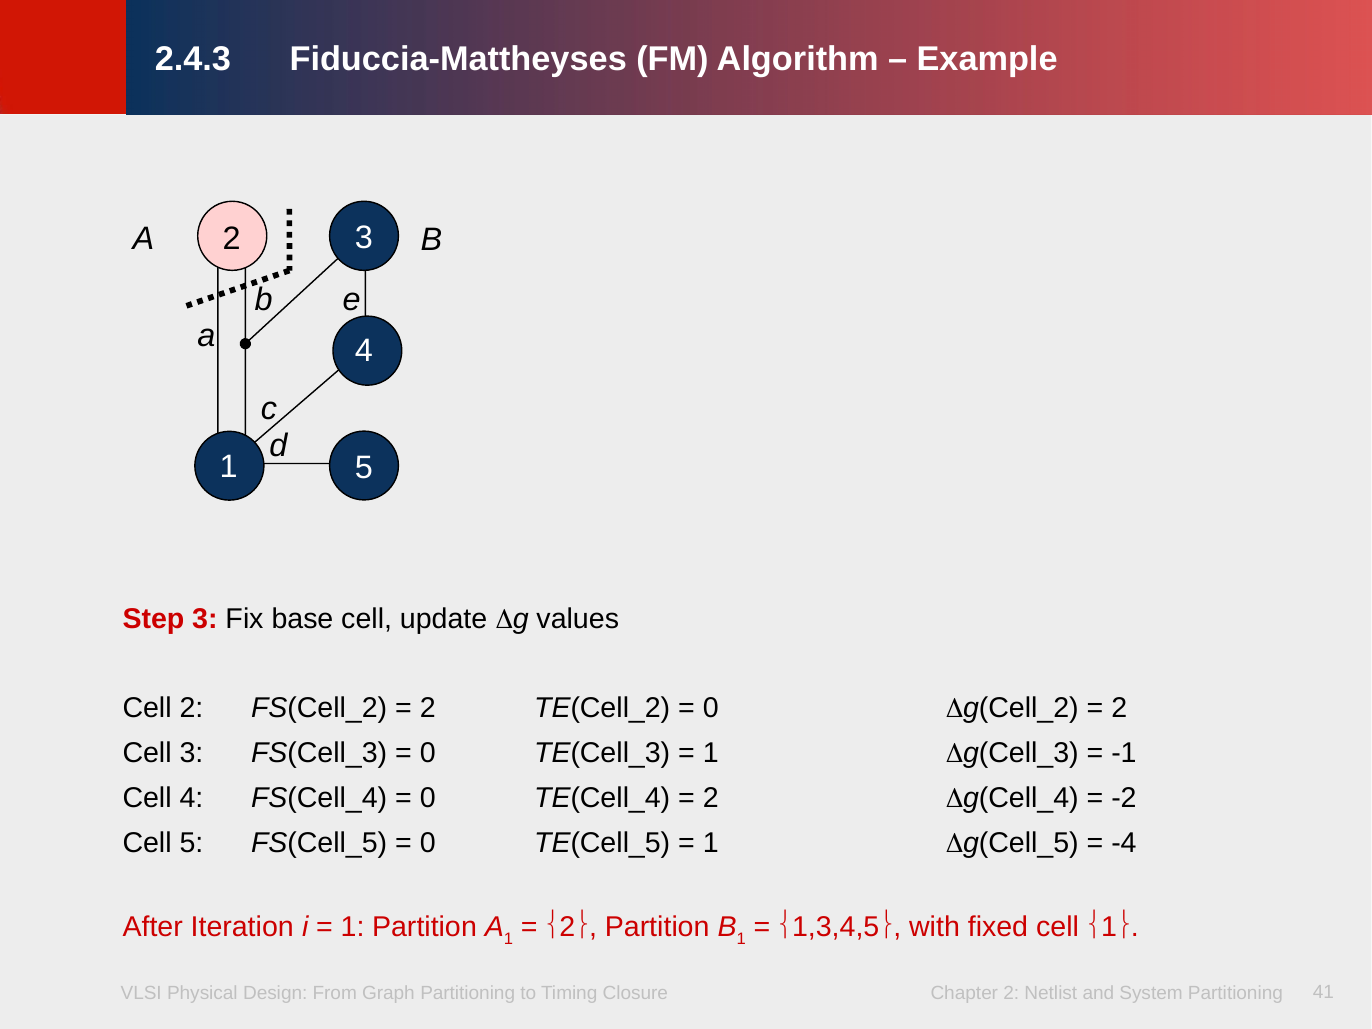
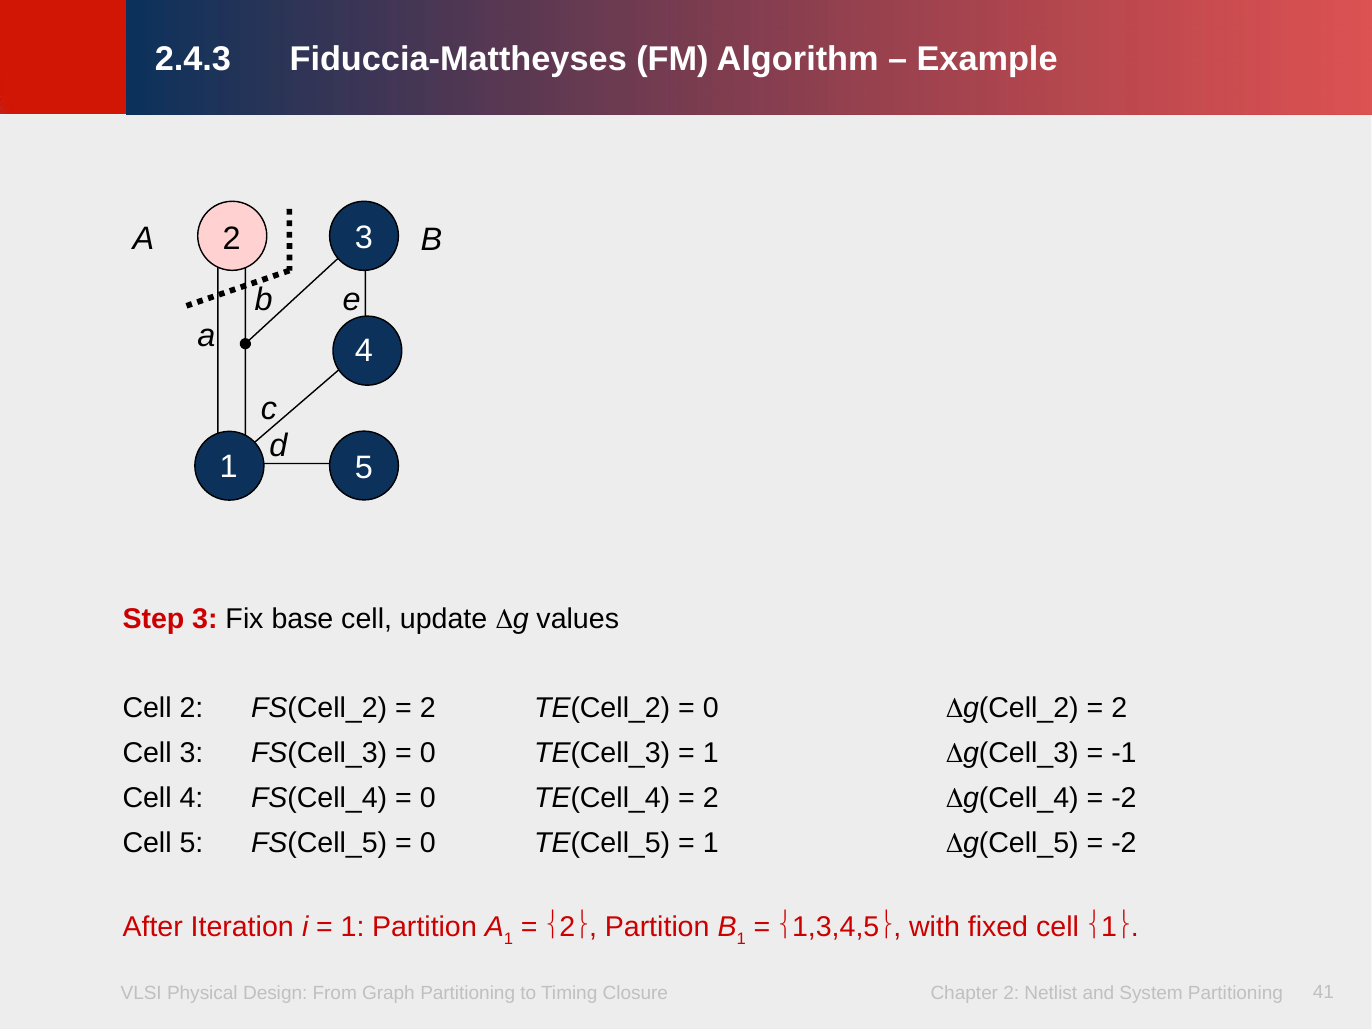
-4 at (1124, 843): -4 -> -2
